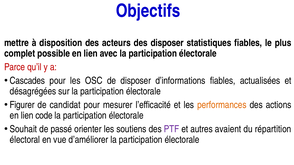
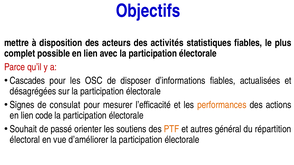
des disposer: disposer -> activités
Figurer: Figurer -> Signes
candidat: candidat -> consulat
PTF colour: purple -> orange
avaient: avaient -> général
